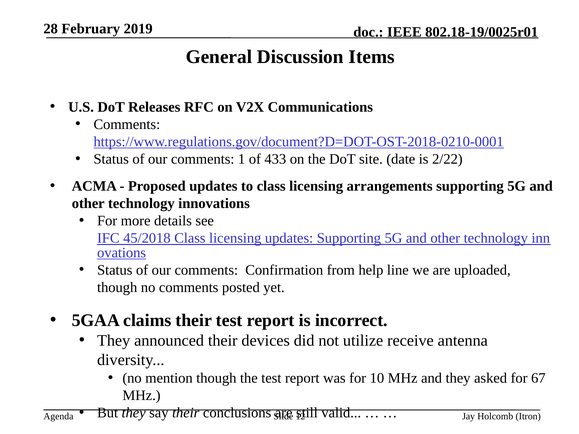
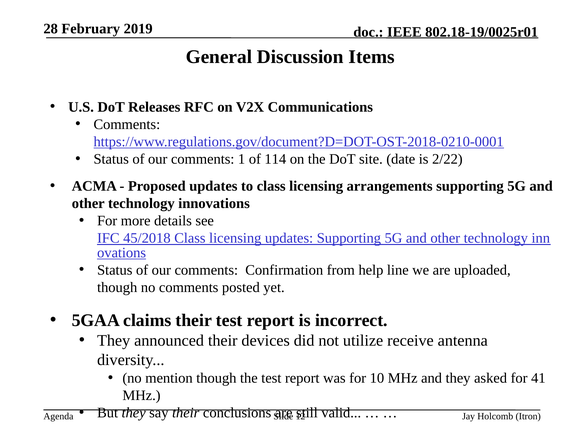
433: 433 -> 114
67: 67 -> 41
